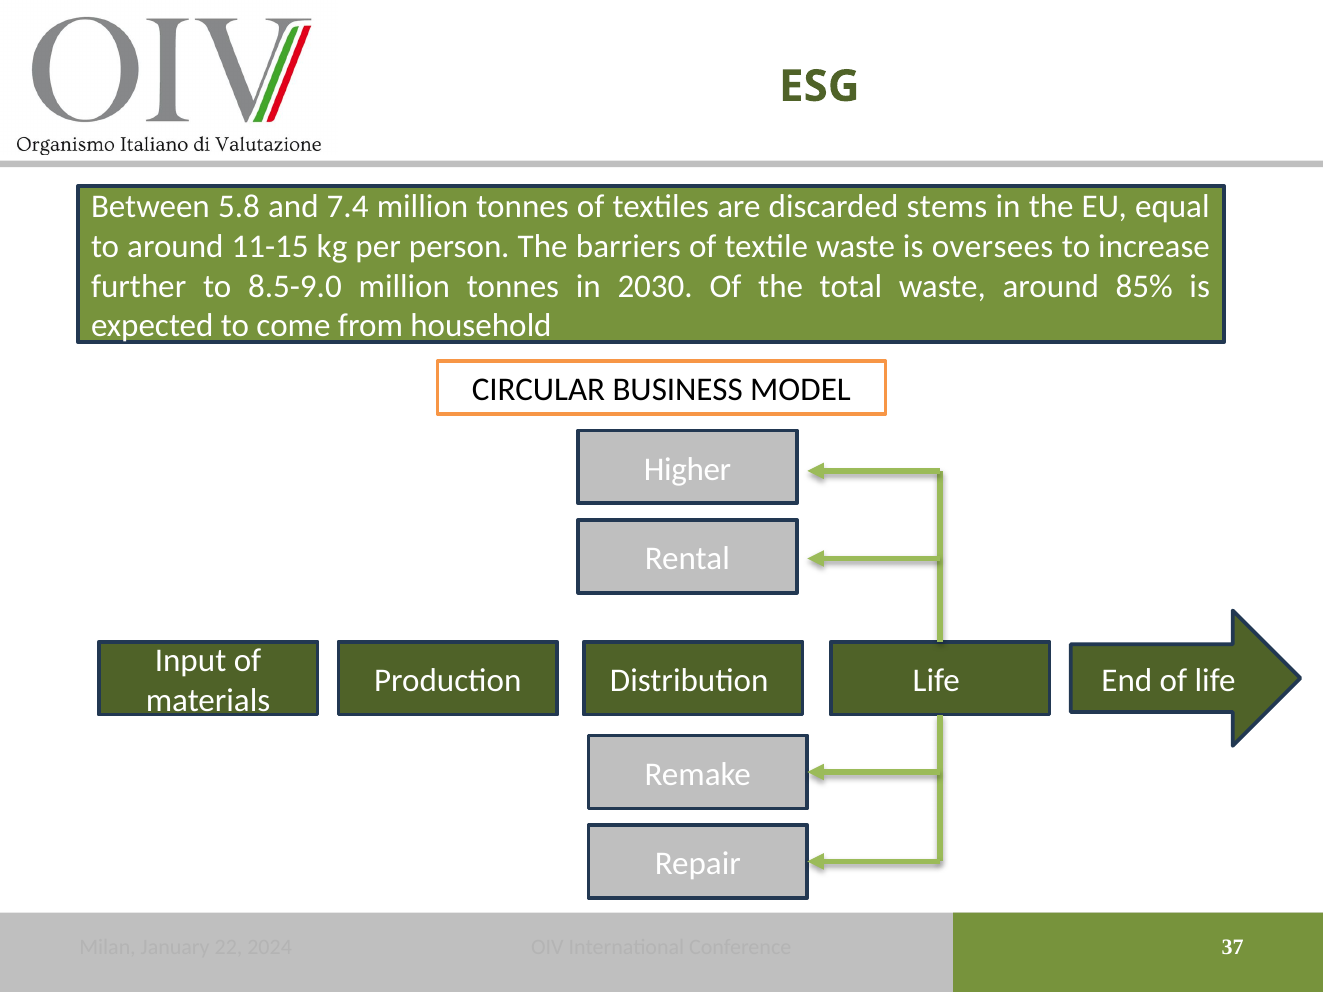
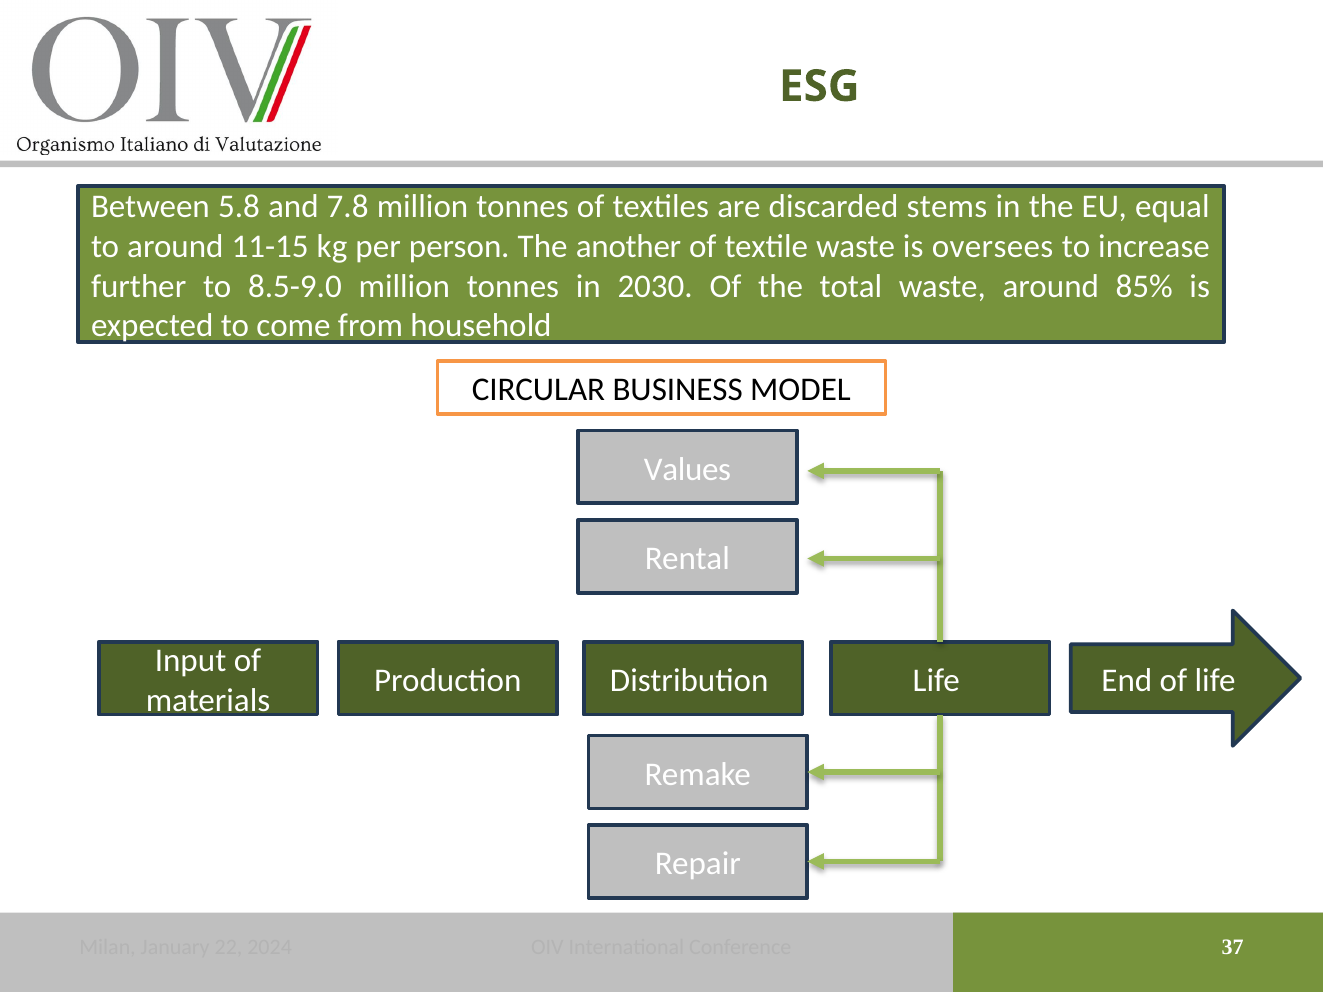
7.4: 7.4 -> 7.8
barriers: barriers -> another
Higher: Higher -> Values
